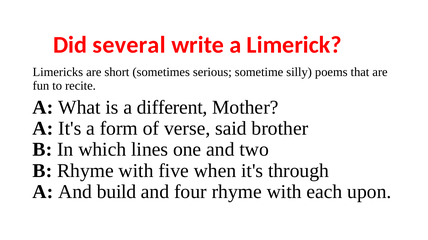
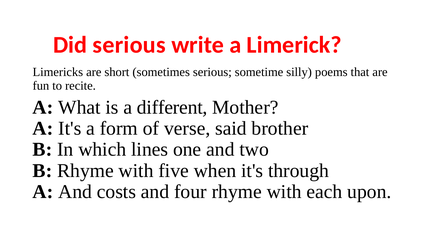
Did several: several -> serious
build: build -> costs
